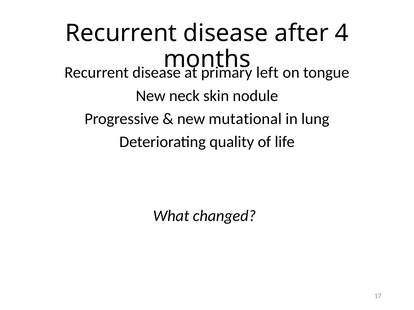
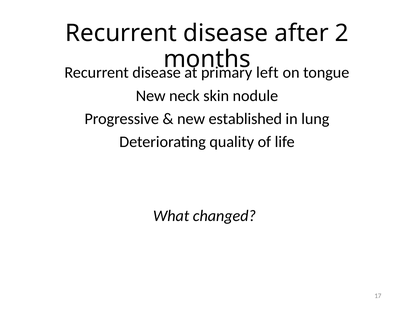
4: 4 -> 2
mutational: mutational -> established
